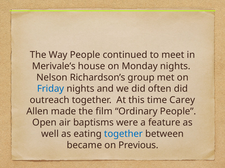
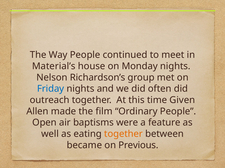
Merivale’s: Merivale’s -> Material’s
Carey: Carey -> Given
together at (123, 134) colour: blue -> orange
